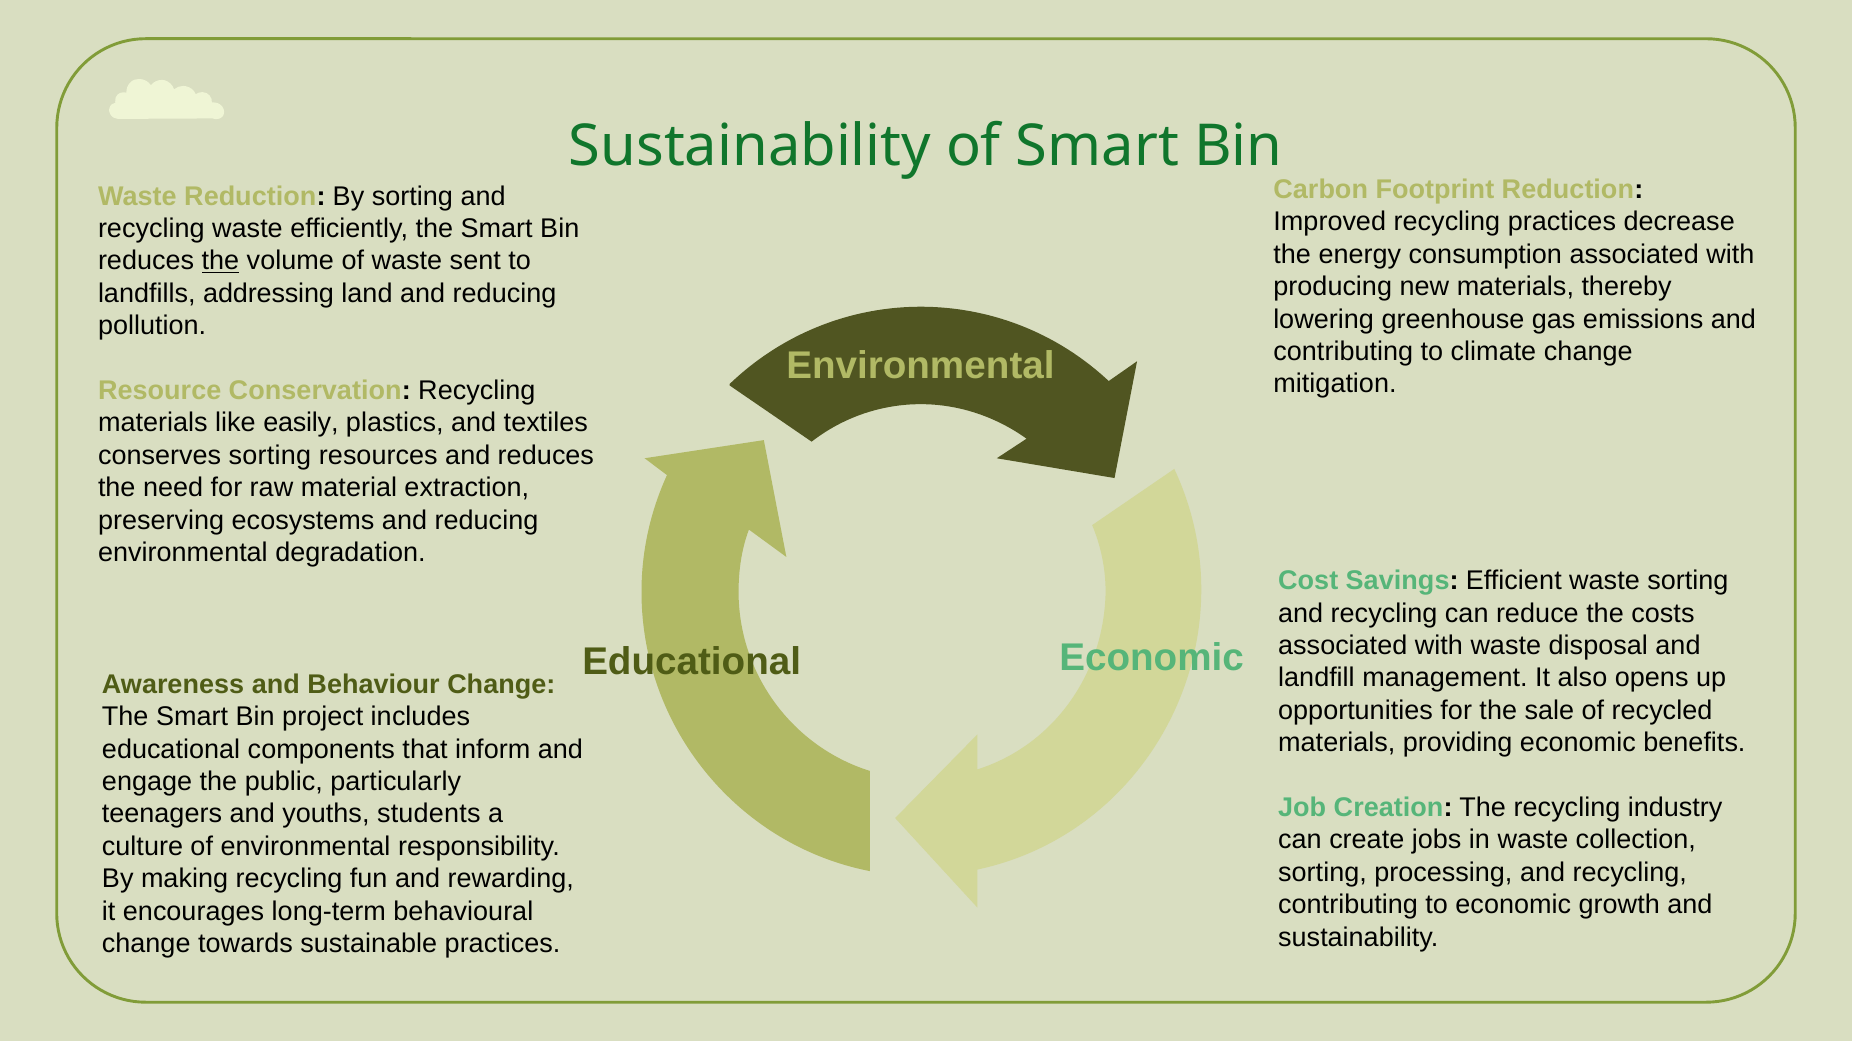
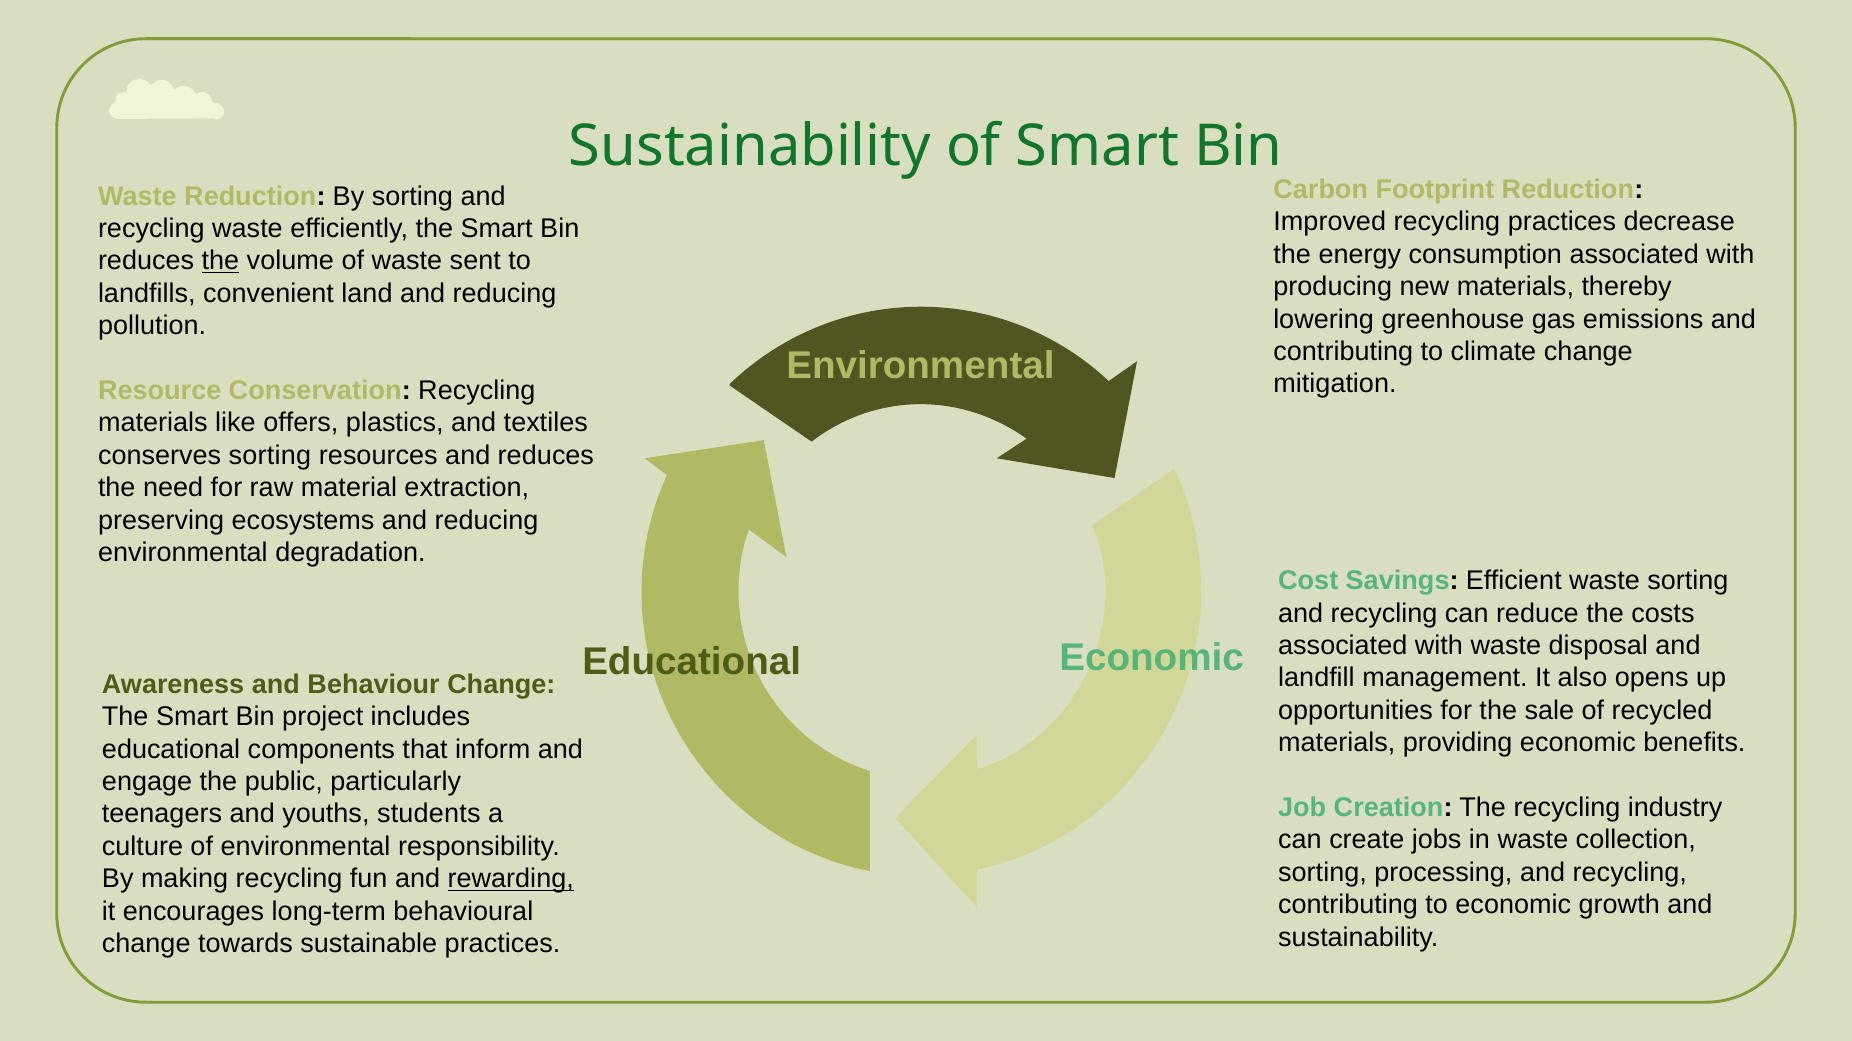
addressing: addressing -> convenient
easily: easily -> offers
rewarding underline: none -> present
